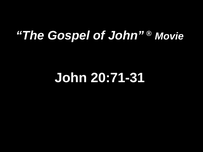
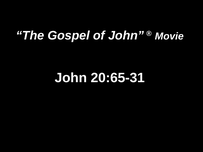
20:71-31: 20:71-31 -> 20:65-31
